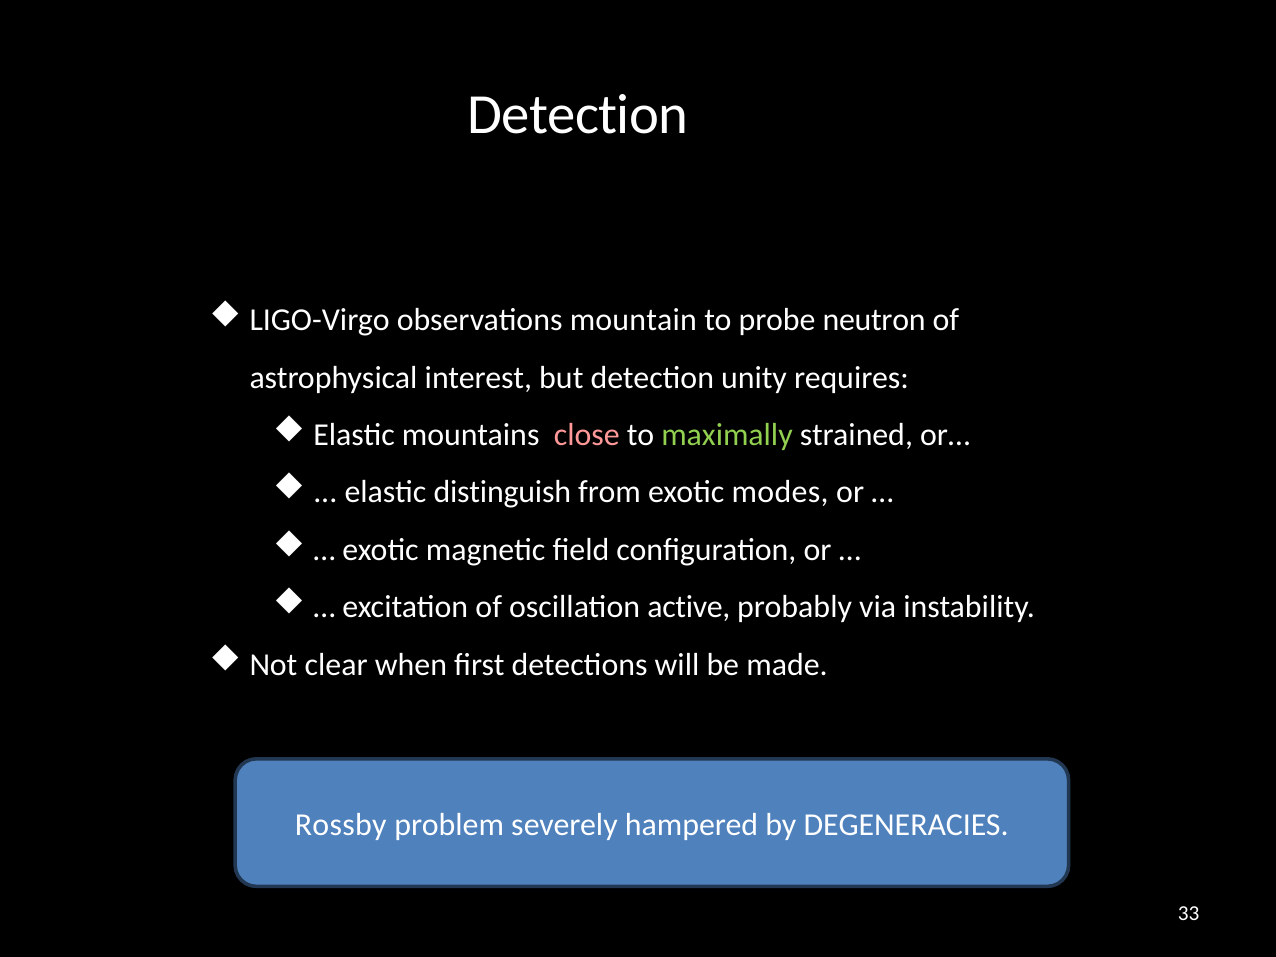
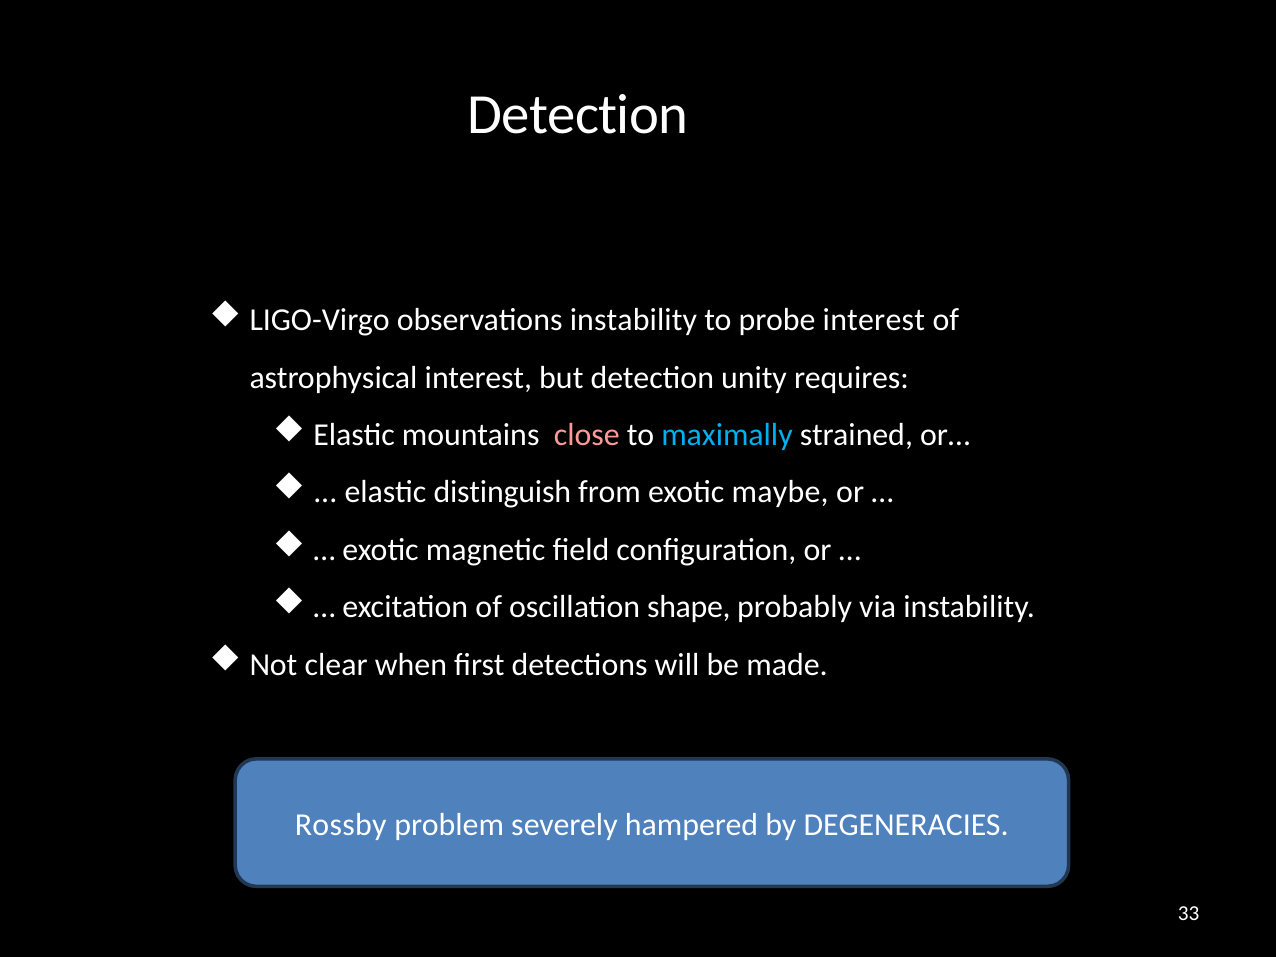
observations mountain: mountain -> instability
probe neutron: neutron -> interest
maximally colour: light green -> light blue
modes: modes -> maybe
active: active -> shape
